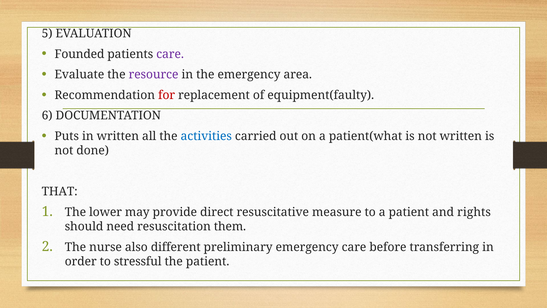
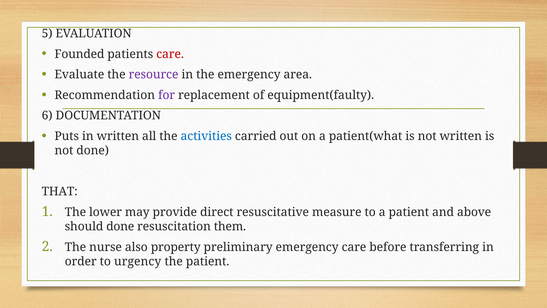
care at (170, 54) colour: purple -> red
for colour: red -> purple
rights: rights -> above
should need: need -> done
different: different -> property
stressful: stressful -> urgency
